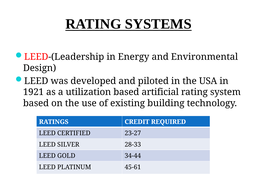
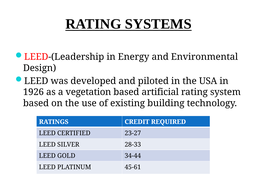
1921: 1921 -> 1926
utilization: utilization -> vegetation
